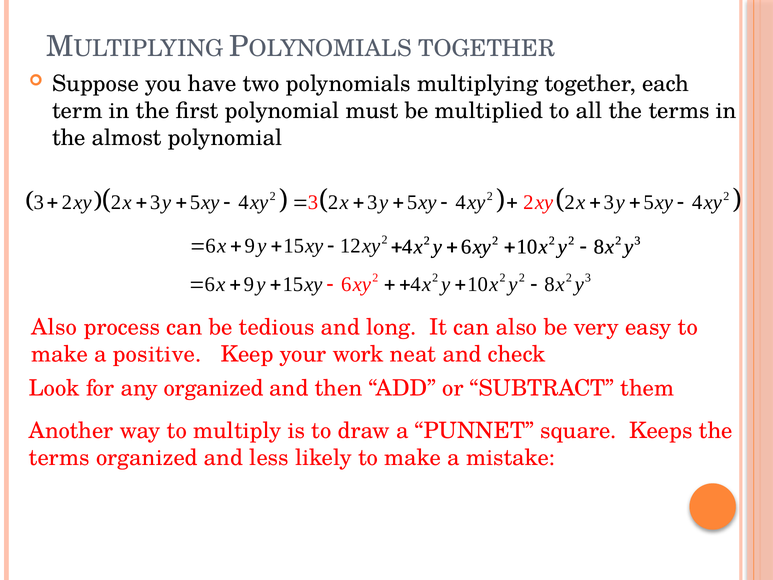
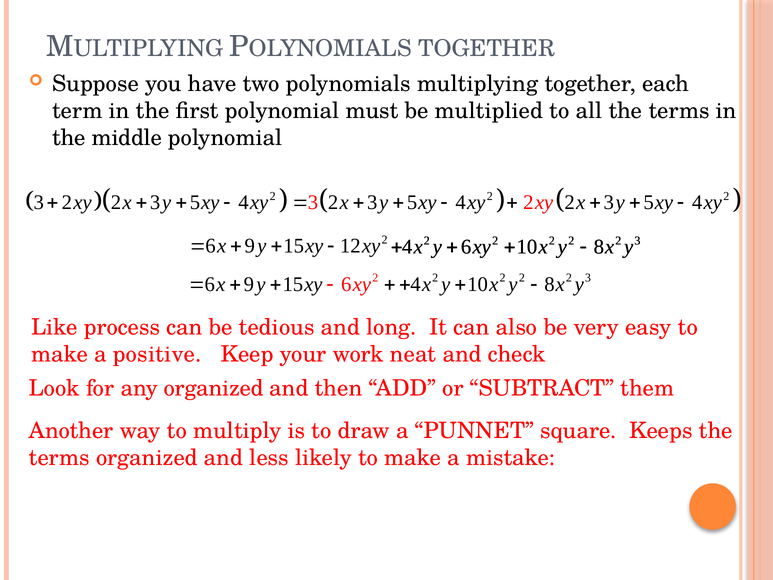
almost: almost -> middle
Also at (54, 327): Also -> Like
